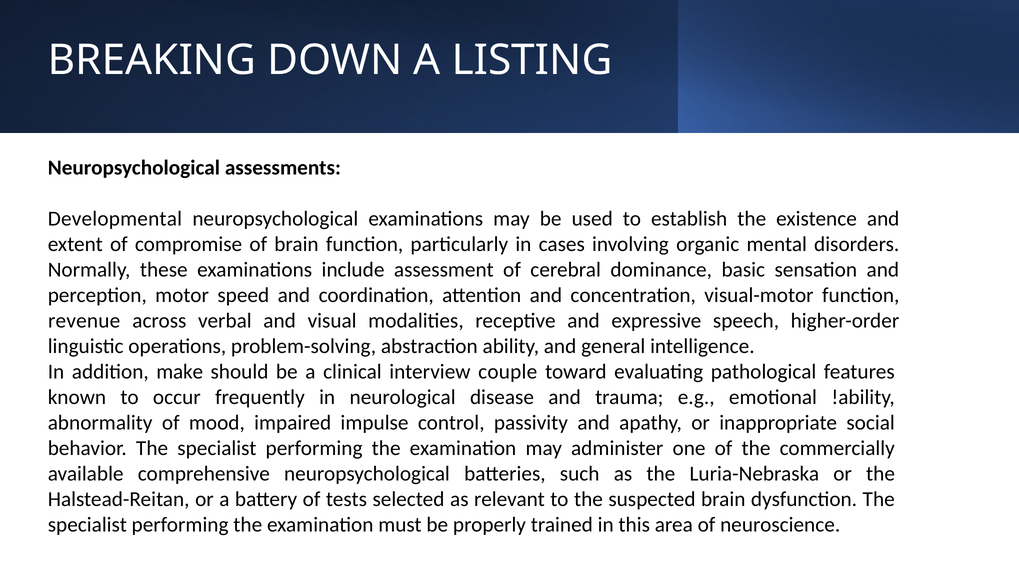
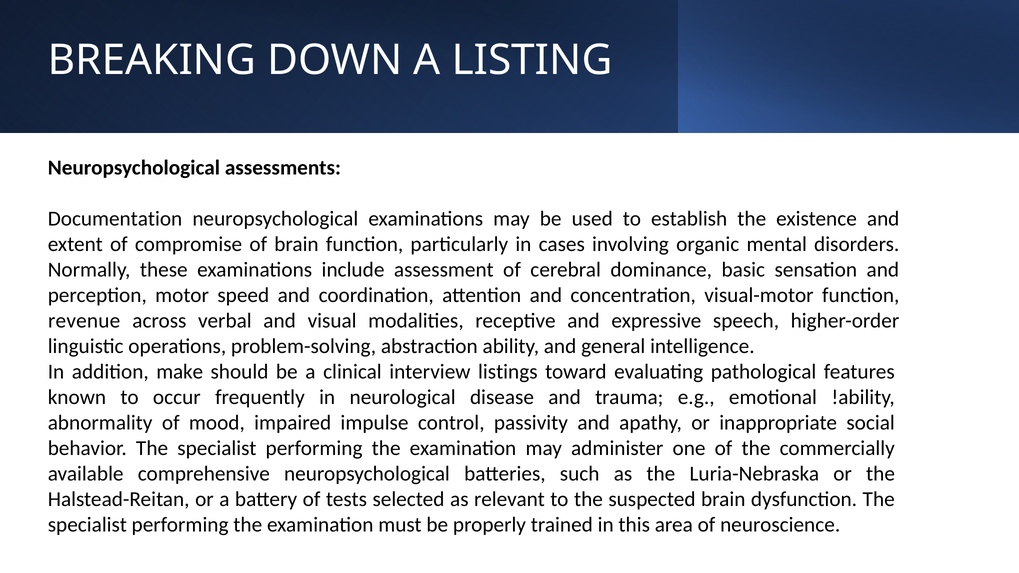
Developmental: Developmental -> Documentation
couple: couple -> listings
